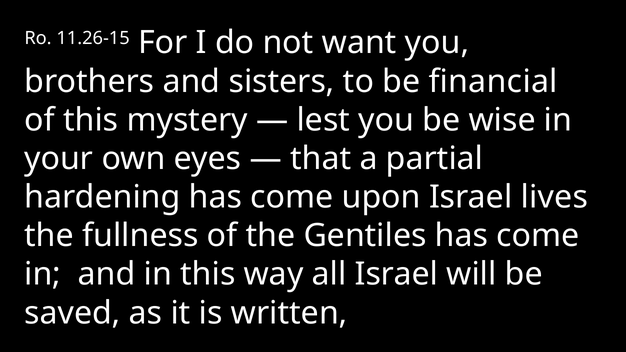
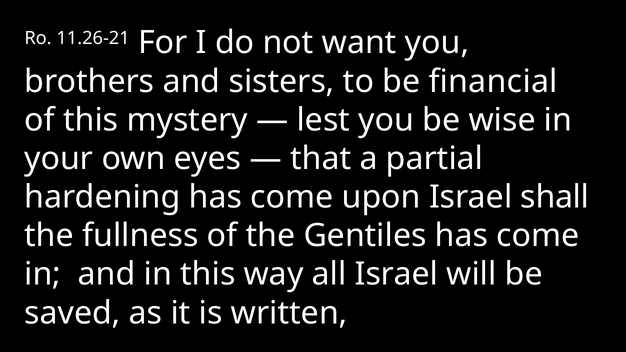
11.26-15: 11.26-15 -> 11.26-21
lives: lives -> shall
